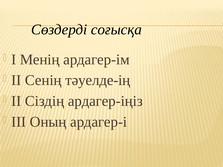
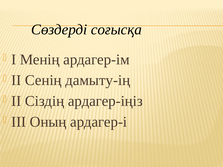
тәуелде-ің: тәуелде-ің -> дамыту-ің
